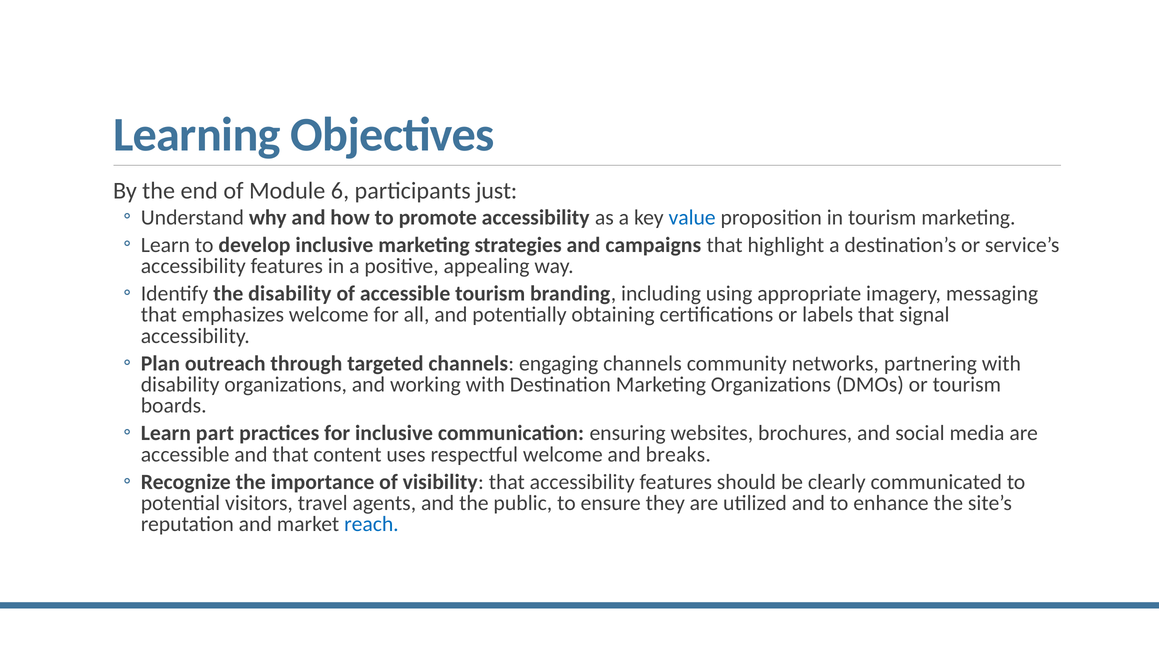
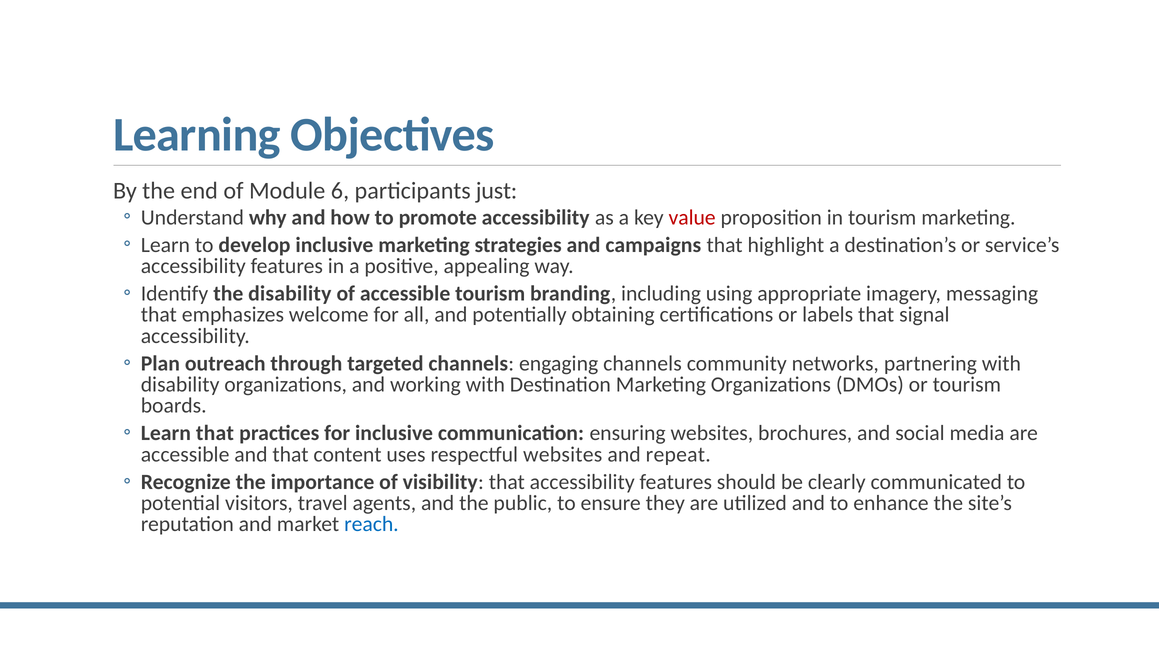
value colour: blue -> red
Learn part: part -> that
respectful welcome: welcome -> websites
breaks: breaks -> repeat
